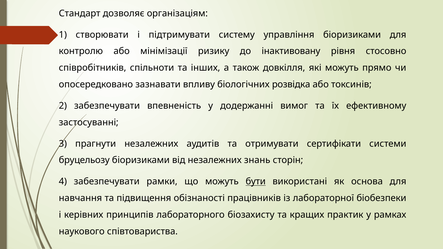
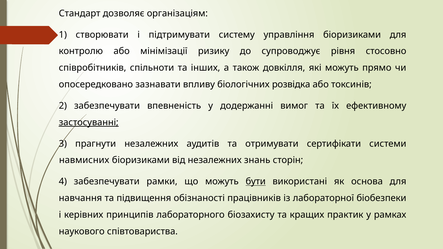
інактивовану: інактивовану -> супроводжує
застосуванні underline: none -> present
бруцельозу: бруцельозу -> навмисних
